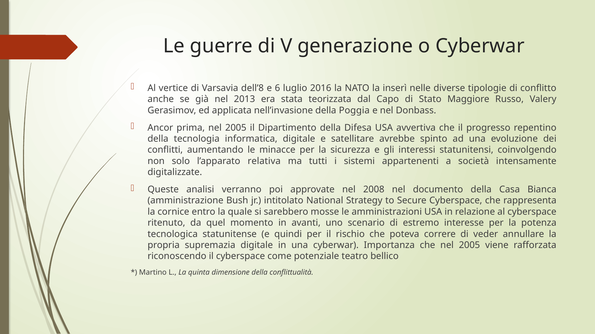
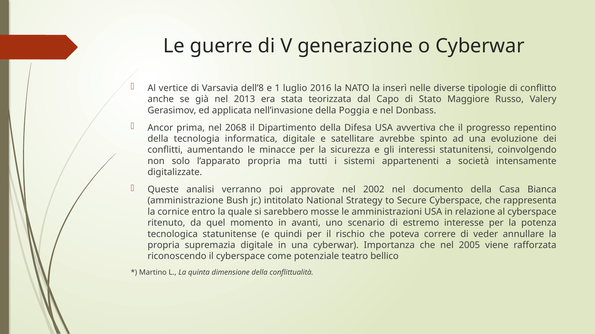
6: 6 -> 1
prima nel 2005: 2005 -> 2068
l’apparato relativa: relativa -> propria
2008: 2008 -> 2002
